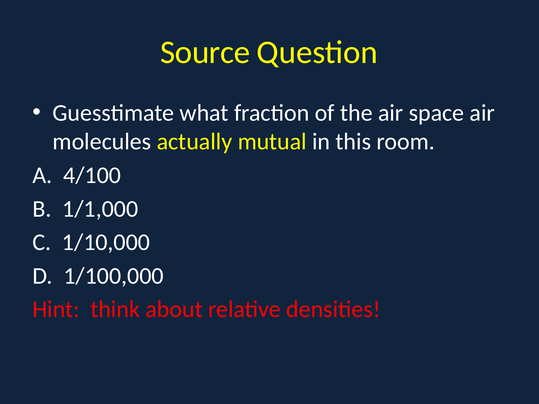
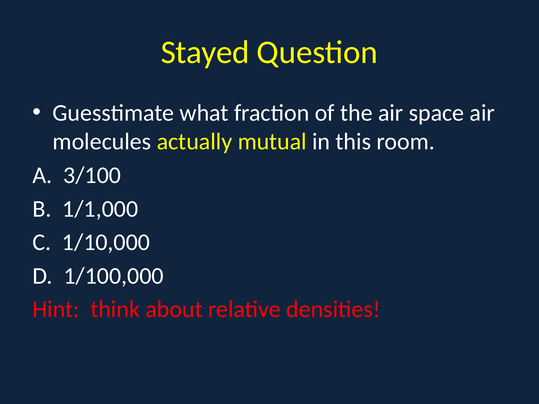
Source: Source -> Stayed
4/100: 4/100 -> 3/100
